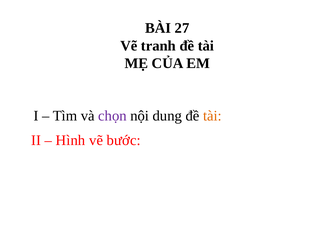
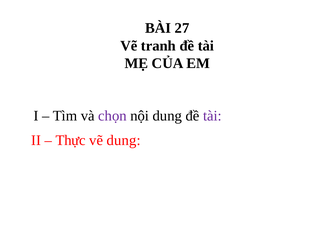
tài at (212, 116) colour: orange -> purple
Hình: Hình -> Thực
vẽ bước: bước -> dung
